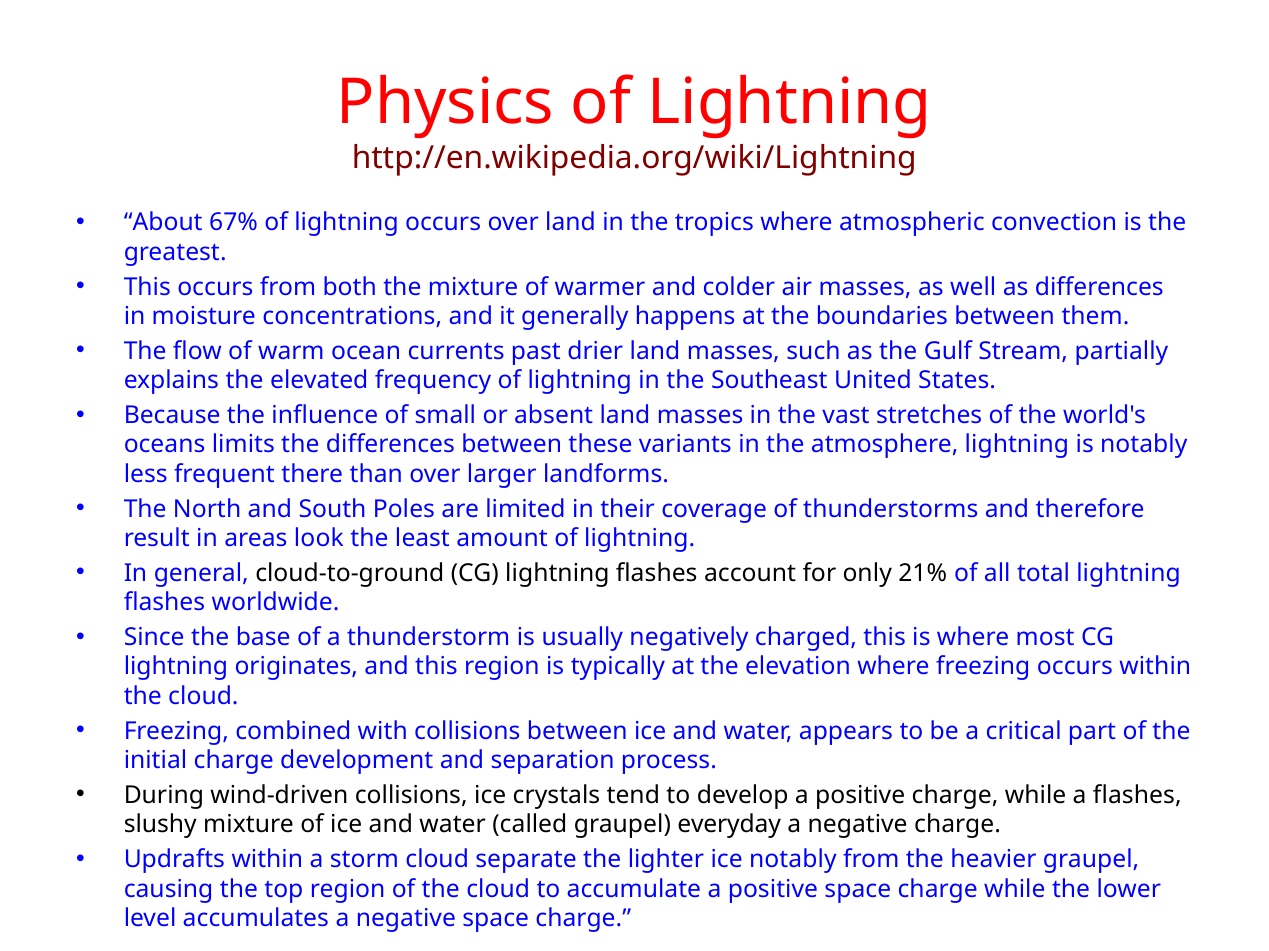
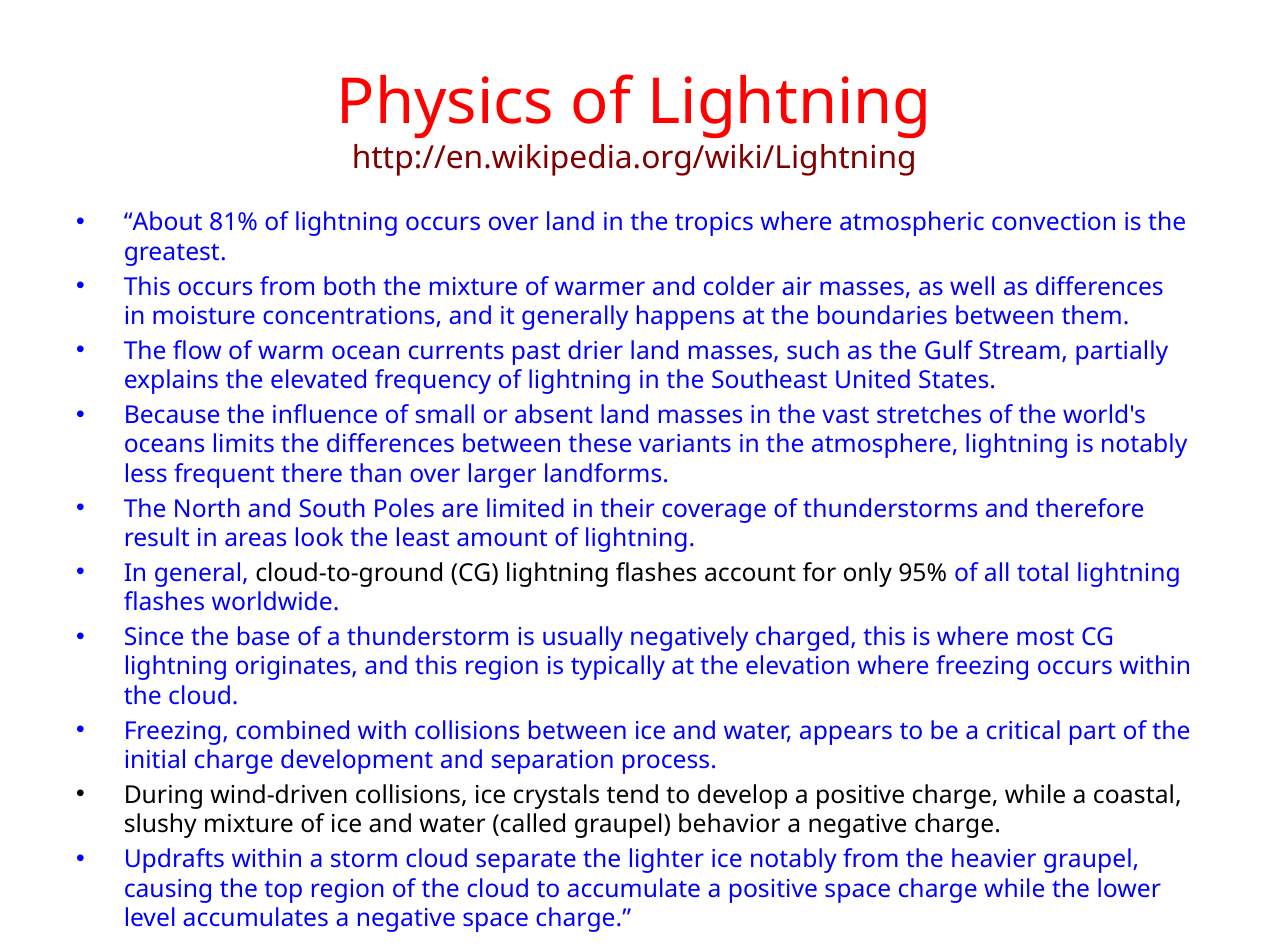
67%: 67% -> 81%
21%: 21% -> 95%
a flashes: flashes -> coastal
everyday: everyday -> behavior
